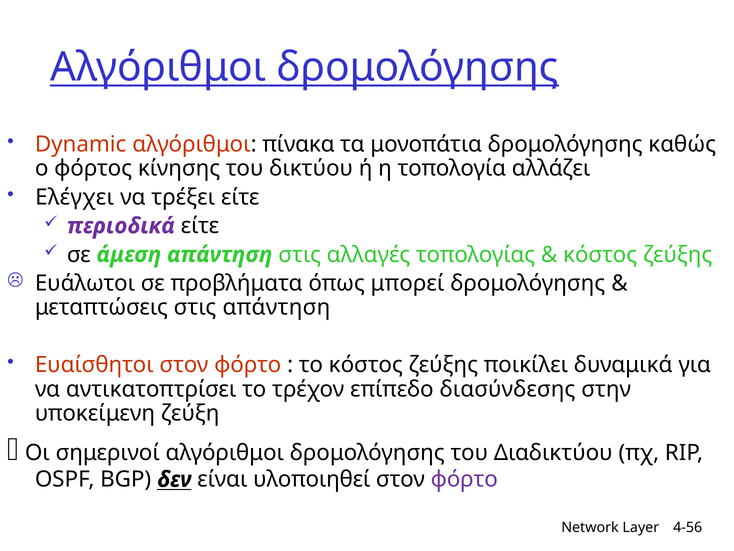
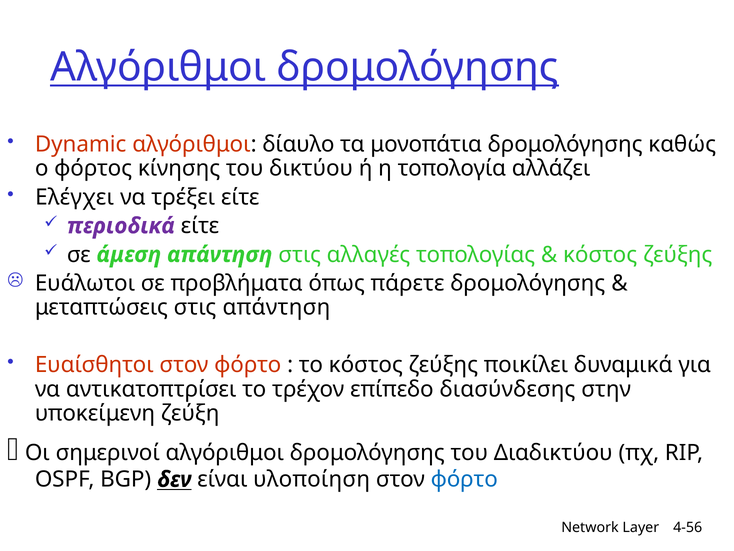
πίνακα: πίνακα -> δίαυλο
μπορεί: μπορεί -> πάρετε
υλοποιηθεί: υλοποιηθεί -> υλοποίηση
φόρτο at (464, 479) colour: purple -> blue
